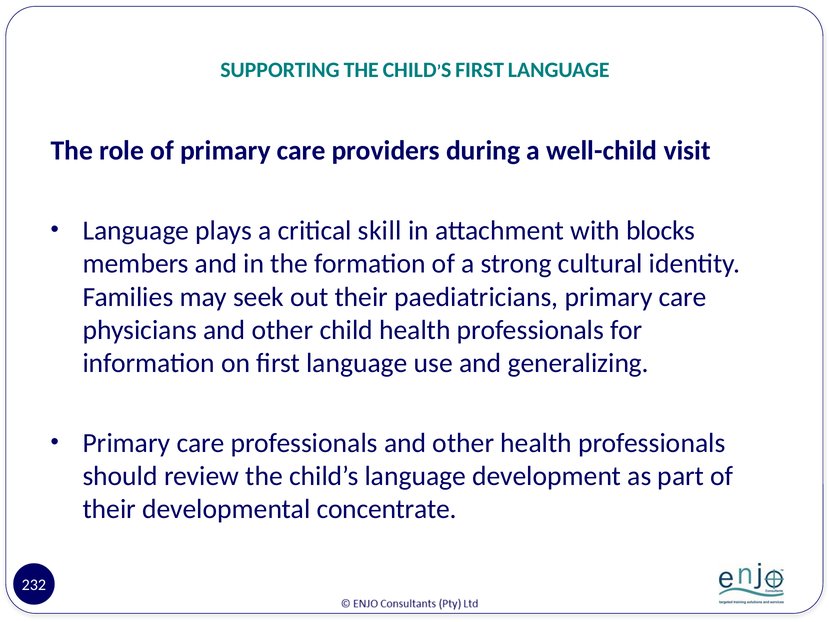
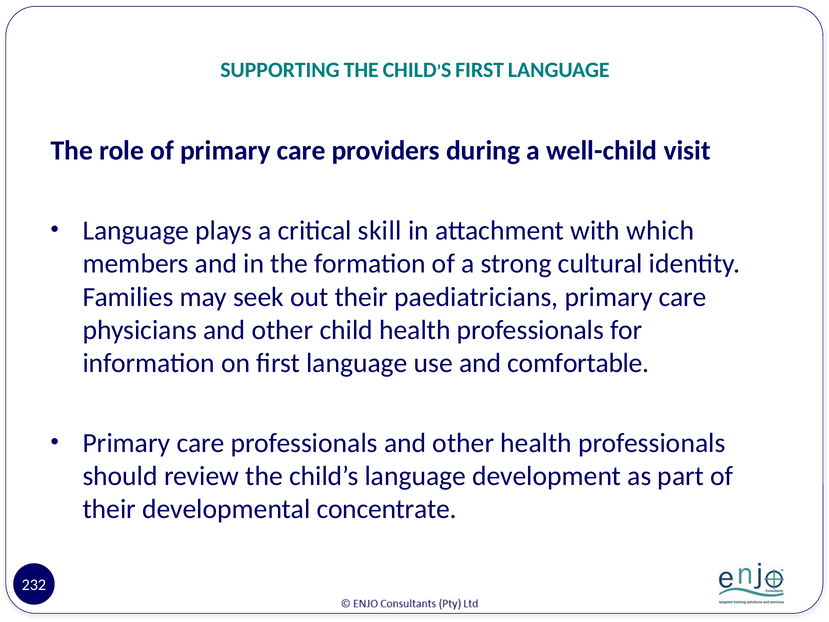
blocks: blocks -> which
generalizing: generalizing -> comfortable
